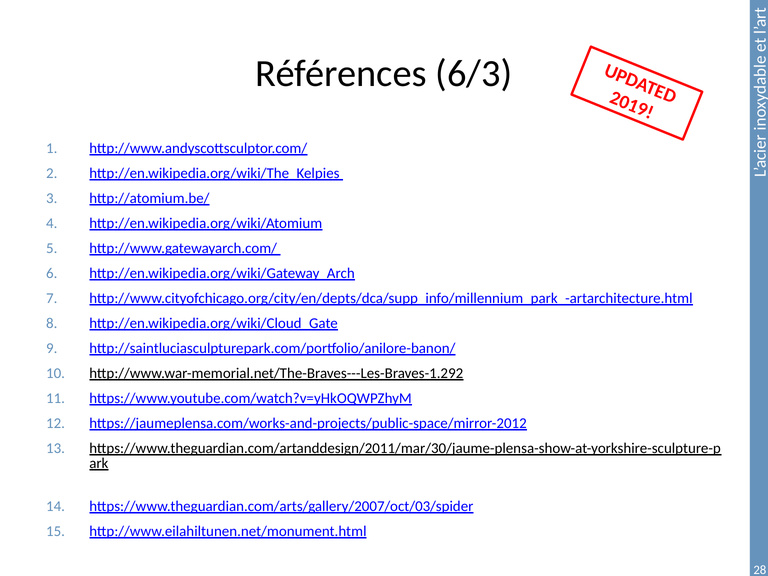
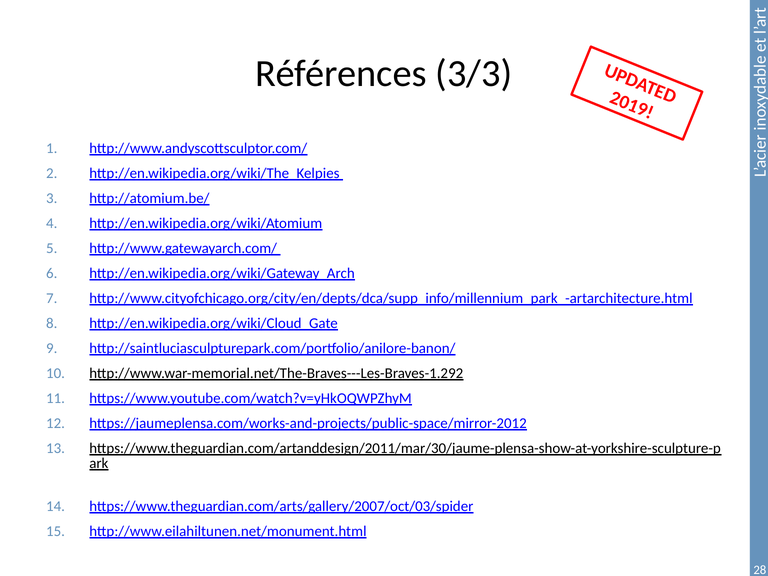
6/3: 6/3 -> 3/3
